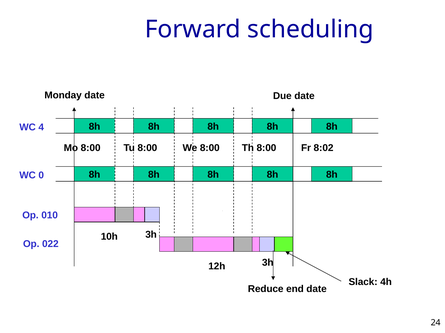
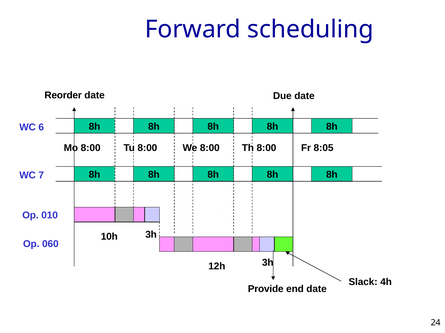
Monday: Monday -> Reorder
4: 4 -> 6
8:02: 8:02 -> 8:05
0: 0 -> 7
022: 022 -> 060
Reduce: Reduce -> Provide
